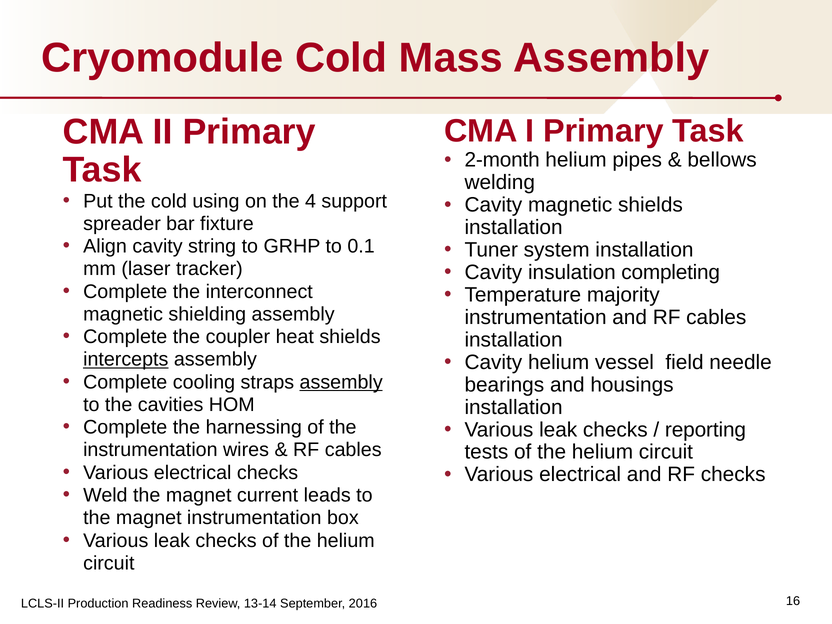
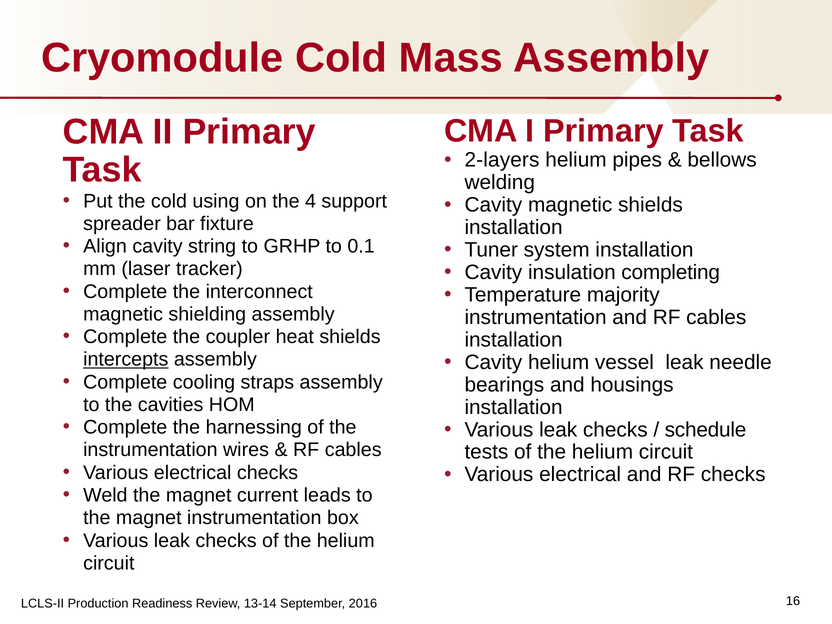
2-month: 2-month -> 2-layers
vessel field: field -> leak
assembly at (341, 382) underline: present -> none
reporting: reporting -> schedule
